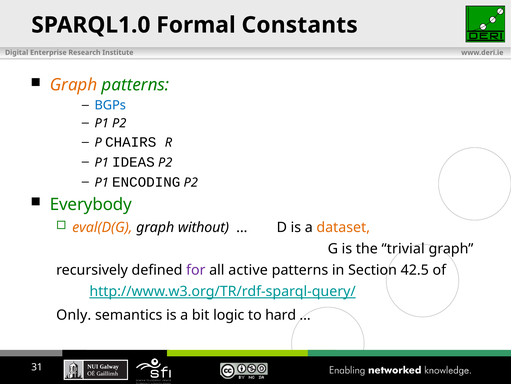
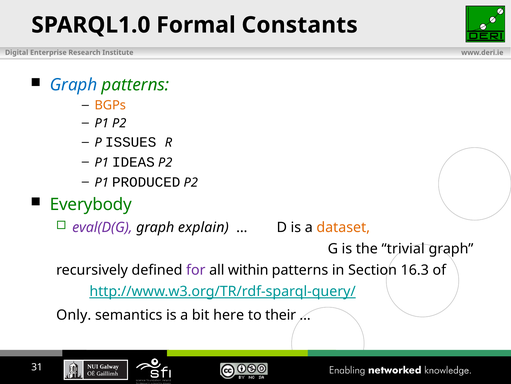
Graph at (74, 85) colour: orange -> blue
BGPs colour: blue -> orange
CHAIRS: CHAIRS -> ISSUES
ENCODING: ENCODING -> PRODUCED
eval(D(G colour: orange -> purple
without: without -> explain
active: active -> within
42.5: 42.5 -> 16.3
logic: logic -> here
hard: hard -> their
